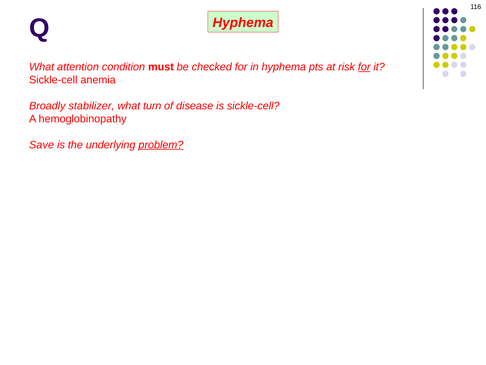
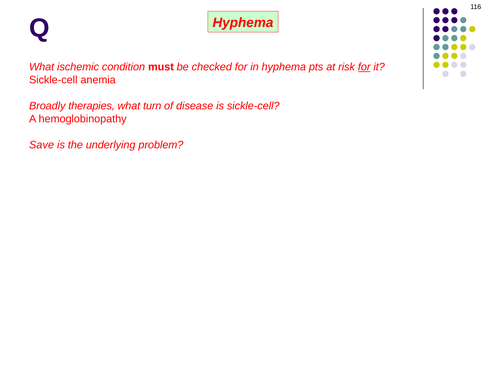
attention: attention -> ischemic
stabilizer: stabilizer -> therapies
problem underline: present -> none
